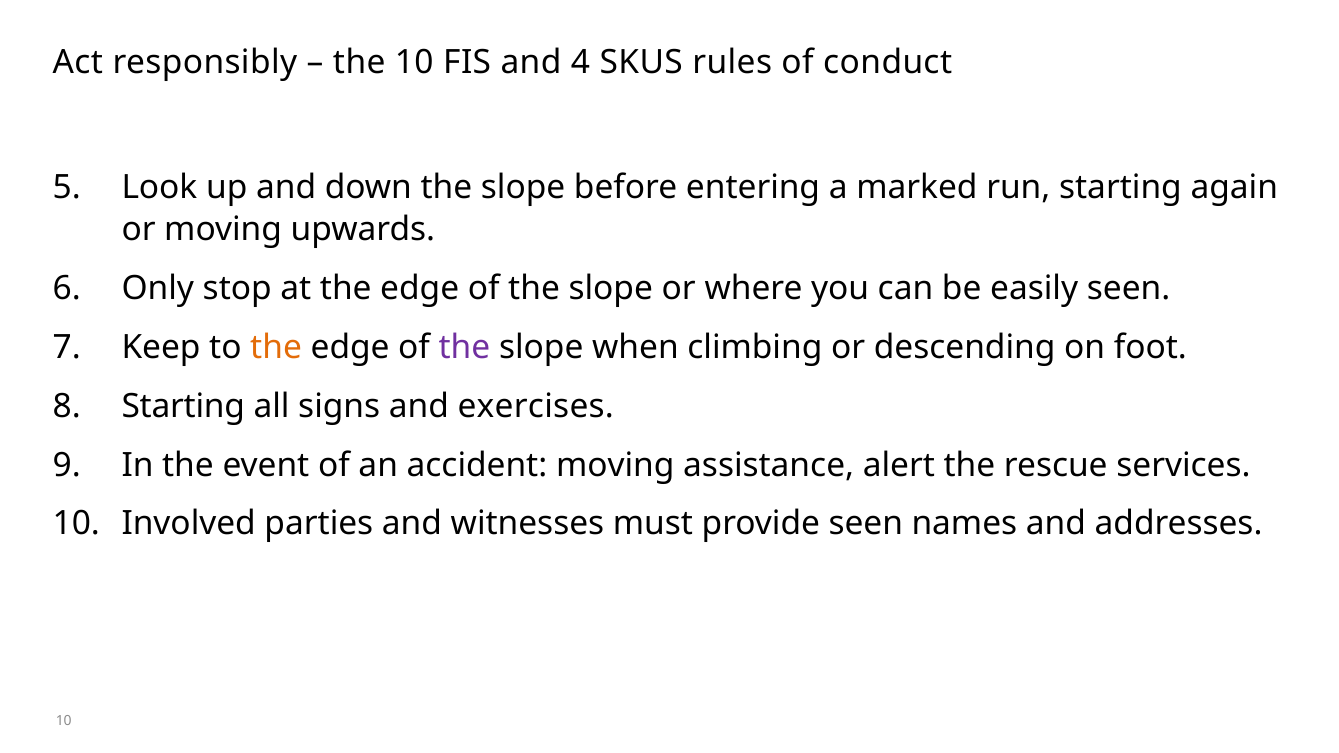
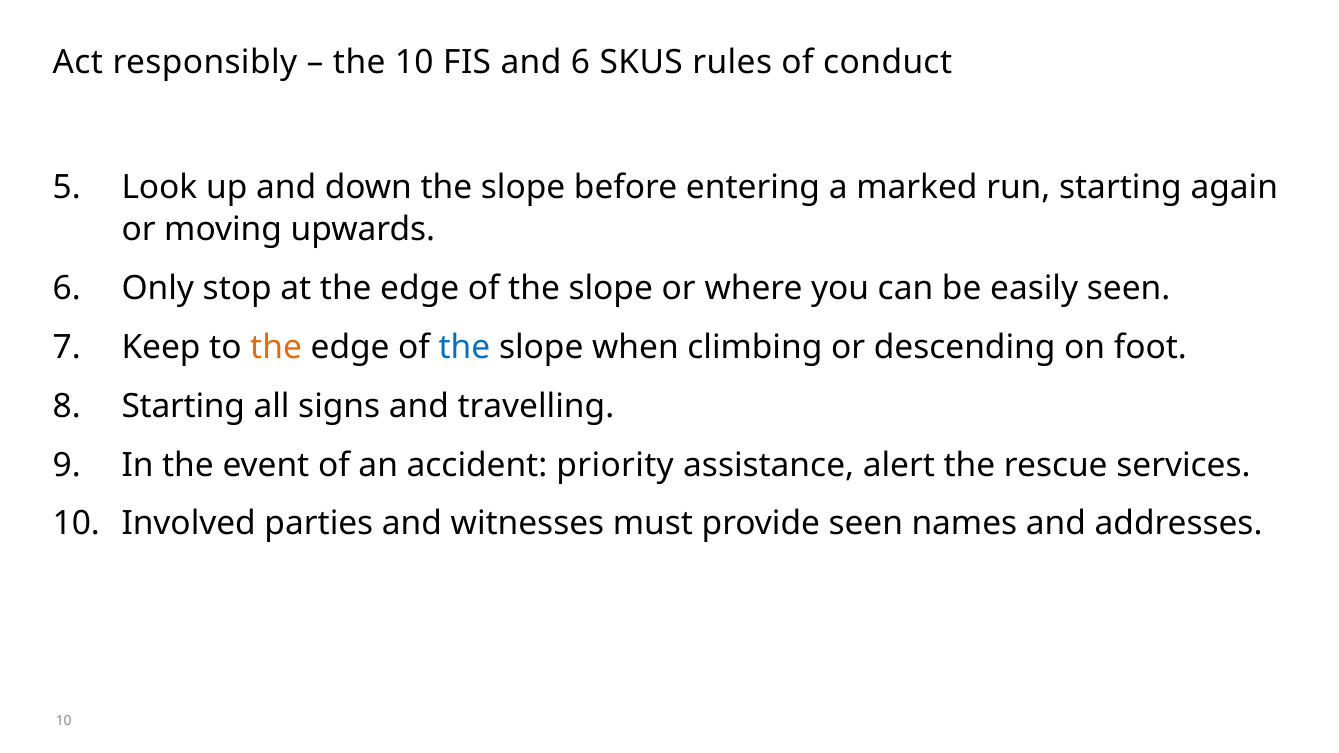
and 4: 4 -> 6
the at (464, 347) colour: purple -> blue
exercises: exercises -> travelling
accident moving: moving -> priority
